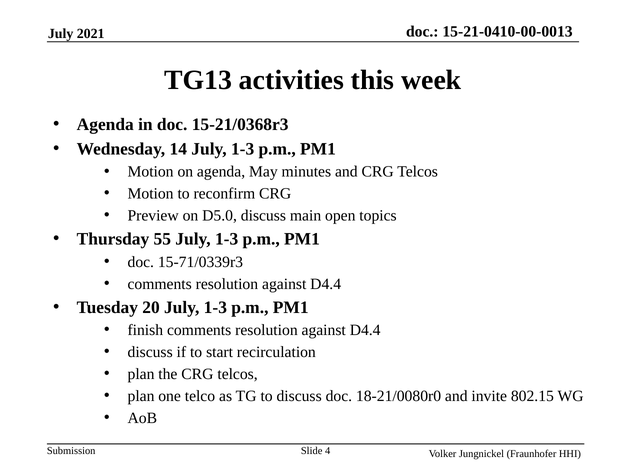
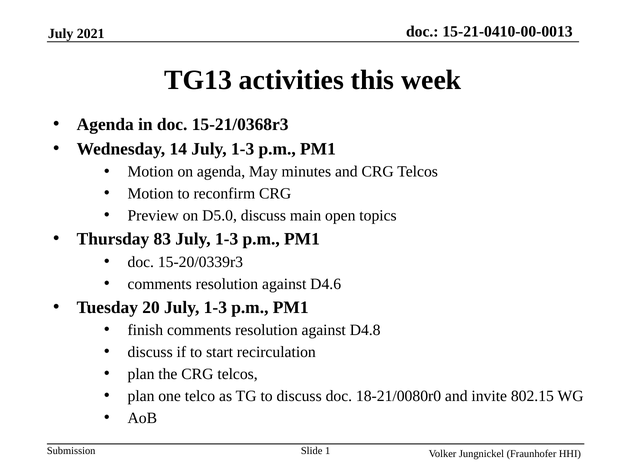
55: 55 -> 83
15-71/0339r3: 15-71/0339r3 -> 15-20/0339r3
D4.4 at (326, 284): D4.4 -> D4.6
D4.4 at (365, 330): D4.4 -> D4.8
4: 4 -> 1
